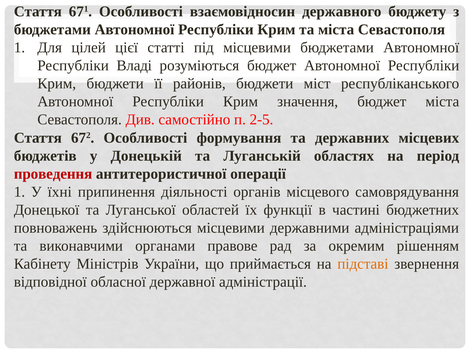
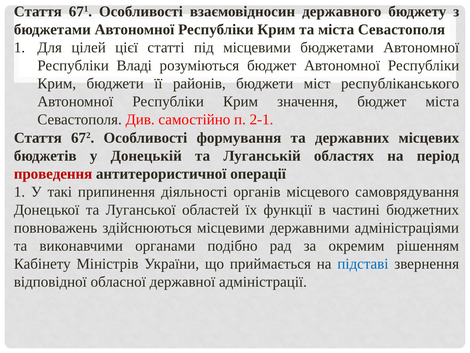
2-5: 2-5 -> 2-1
їхні: їхні -> такі
правове: правове -> подібно
підставі colour: orange -> blue
